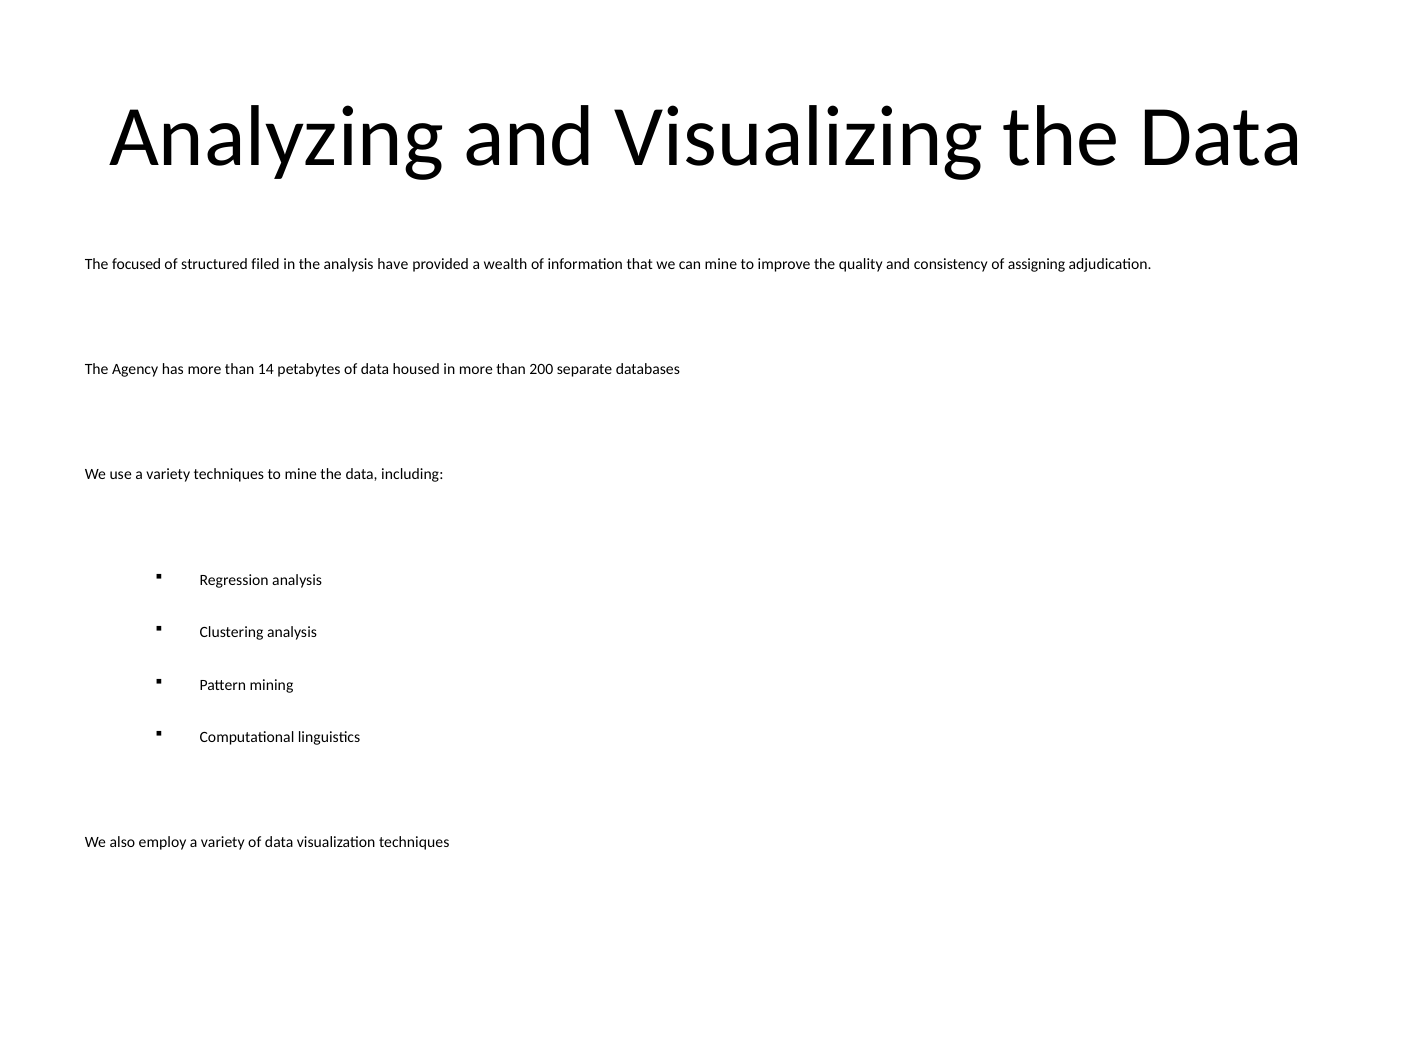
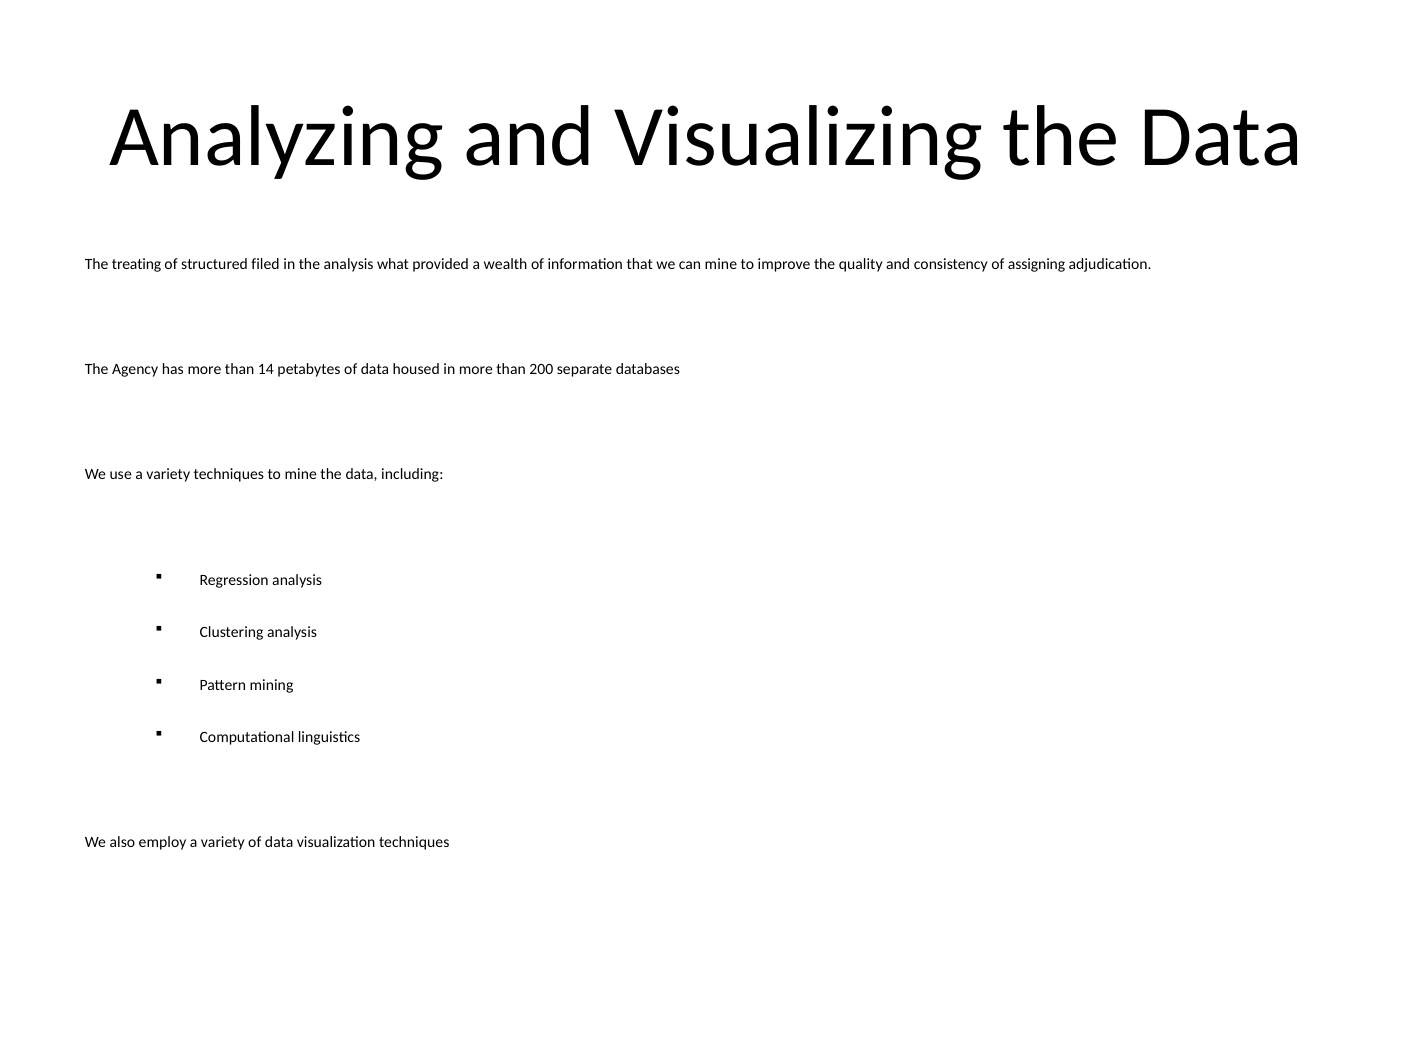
focused: focused -> treating
have: have -> what
